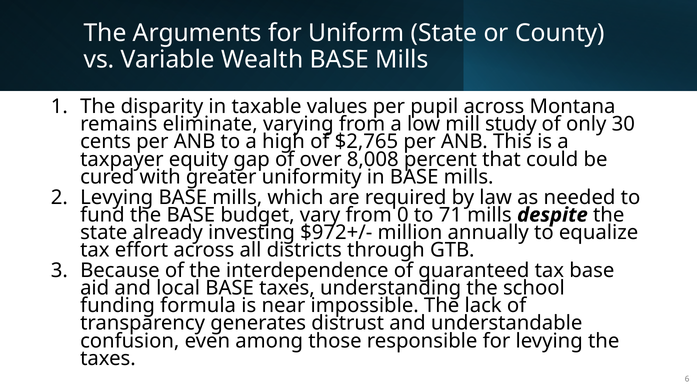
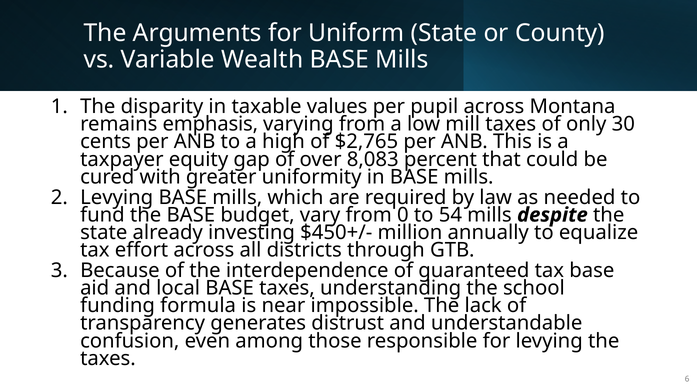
eliminate: eliminate -> emphasis
mill study: study -> taxes
8,008: 8,008 -> 8,083
71: 71 -> 54
$972+/-: $972+/- -> $450+/-
